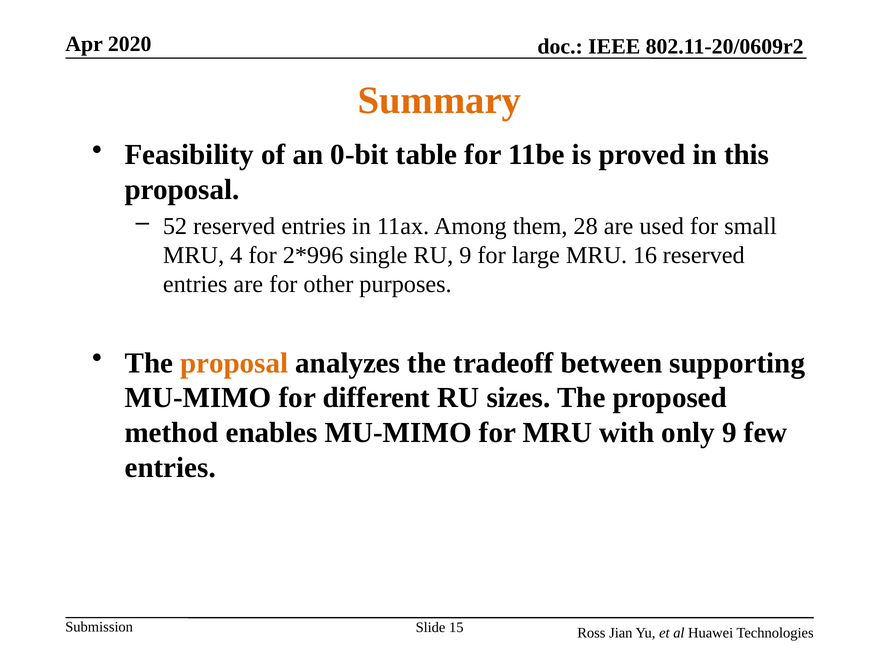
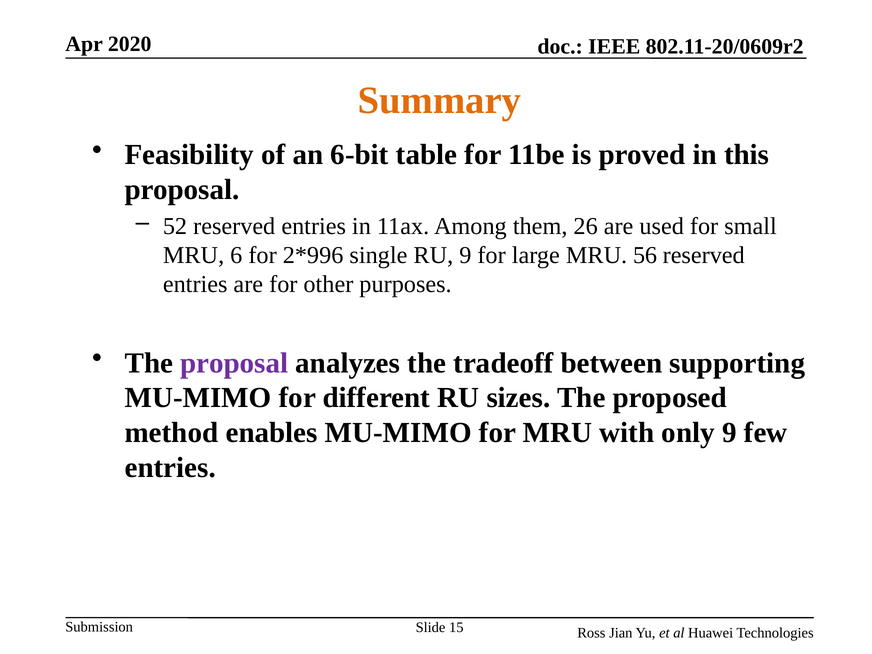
0-bit: 0-bit -> 6-bit
28: 28 -> 26
4: 4 -> 6
16: 16 -> 56
proposal at (234, 363) colour: orange -> purple
